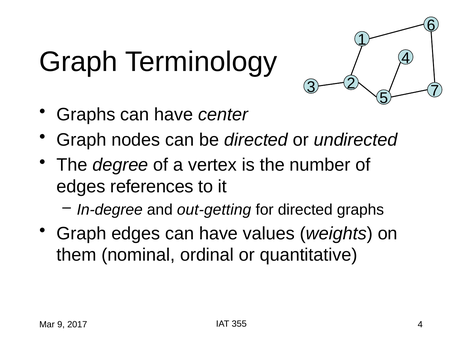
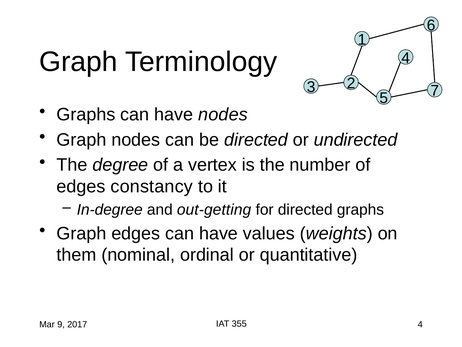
have center: center -> nodes
references: references -> constancy
